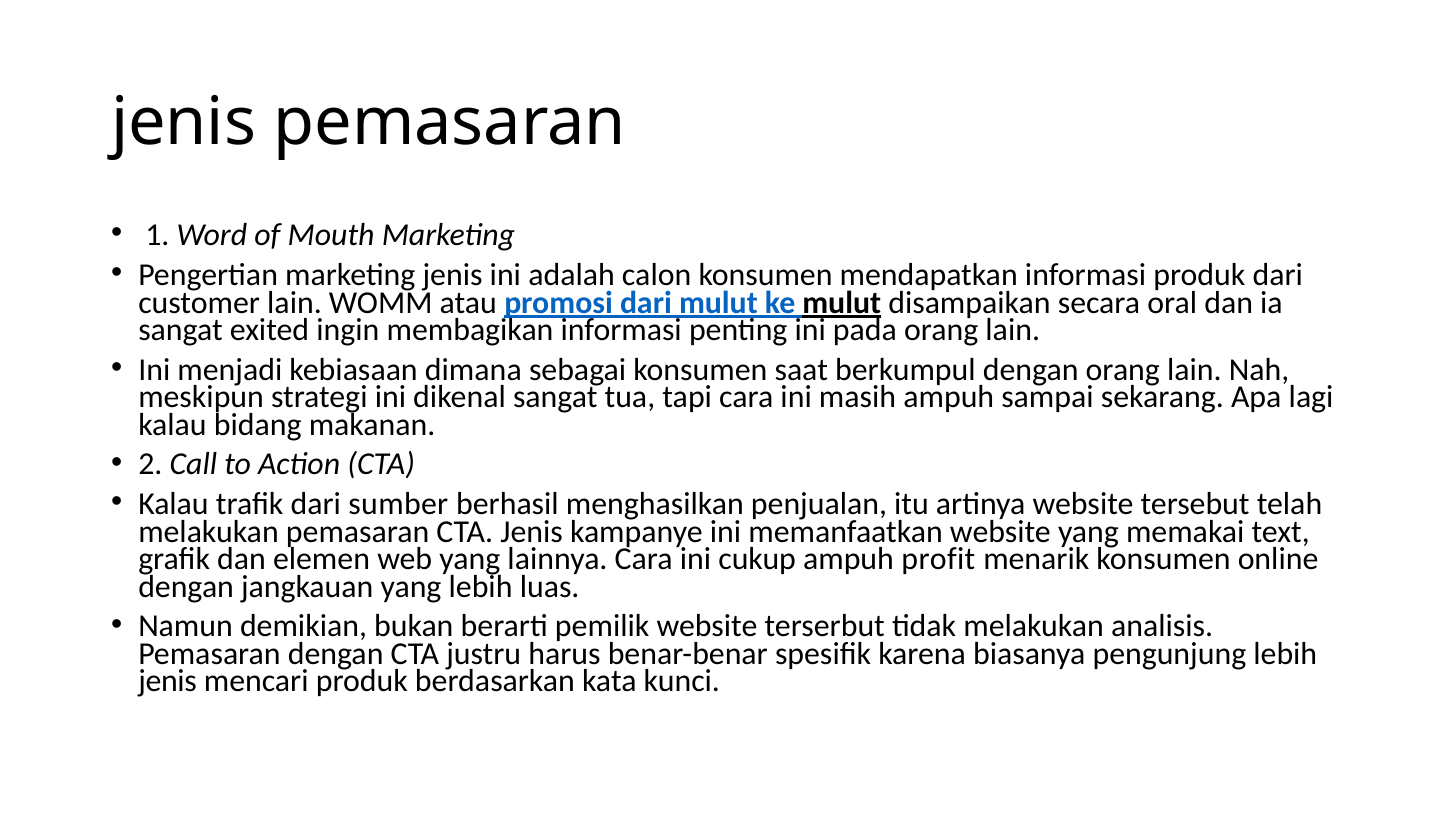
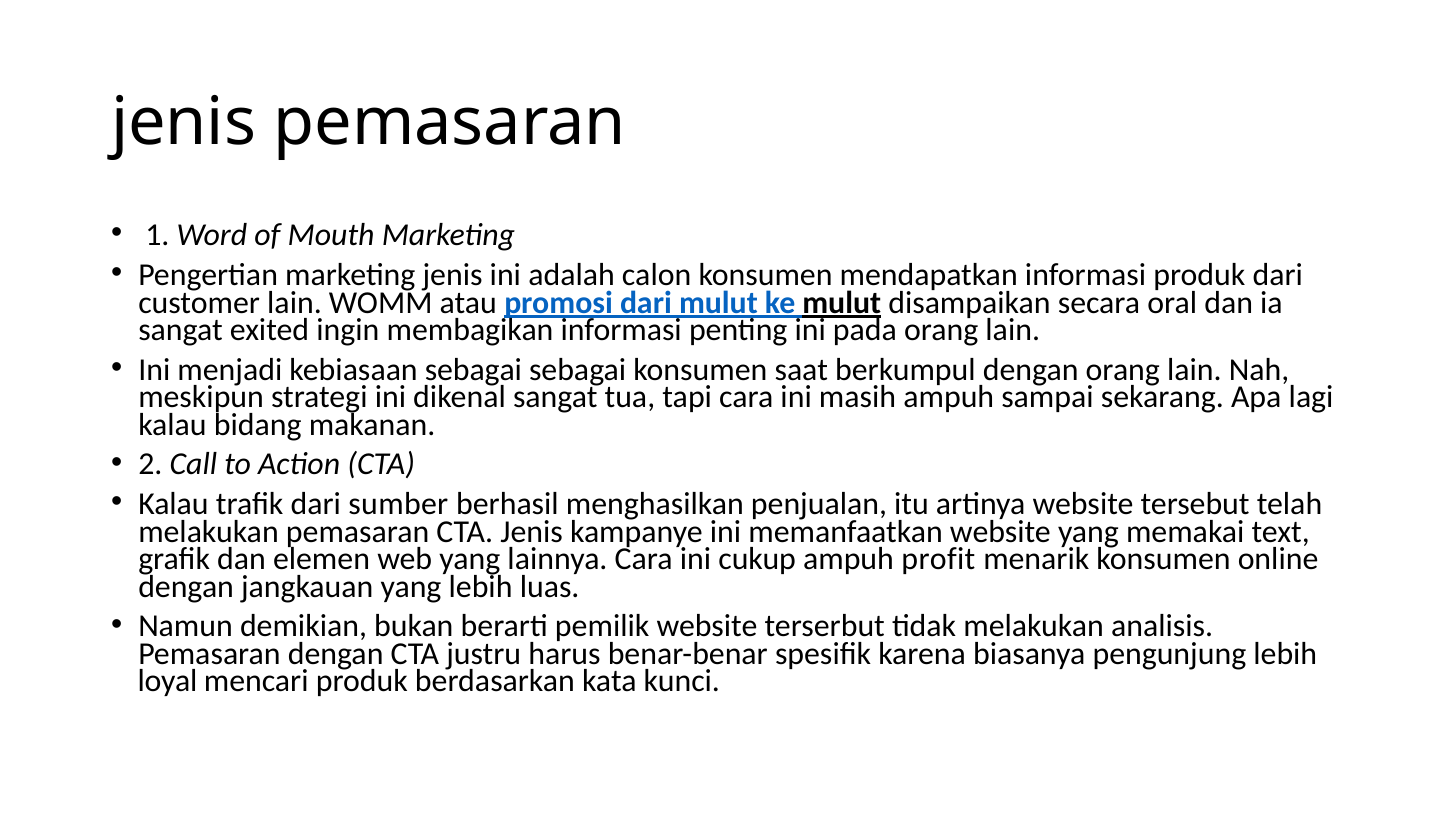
kebiasaan dimana: dimana -> sebagai
jenis at (168, 681): jenis -> loyal
